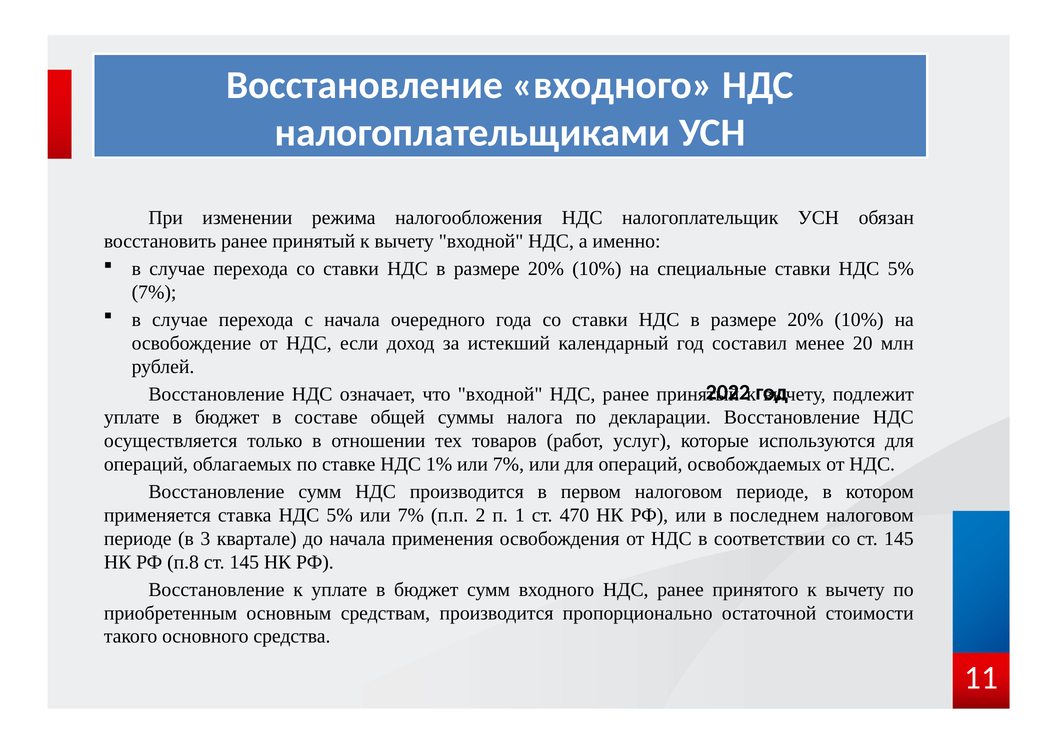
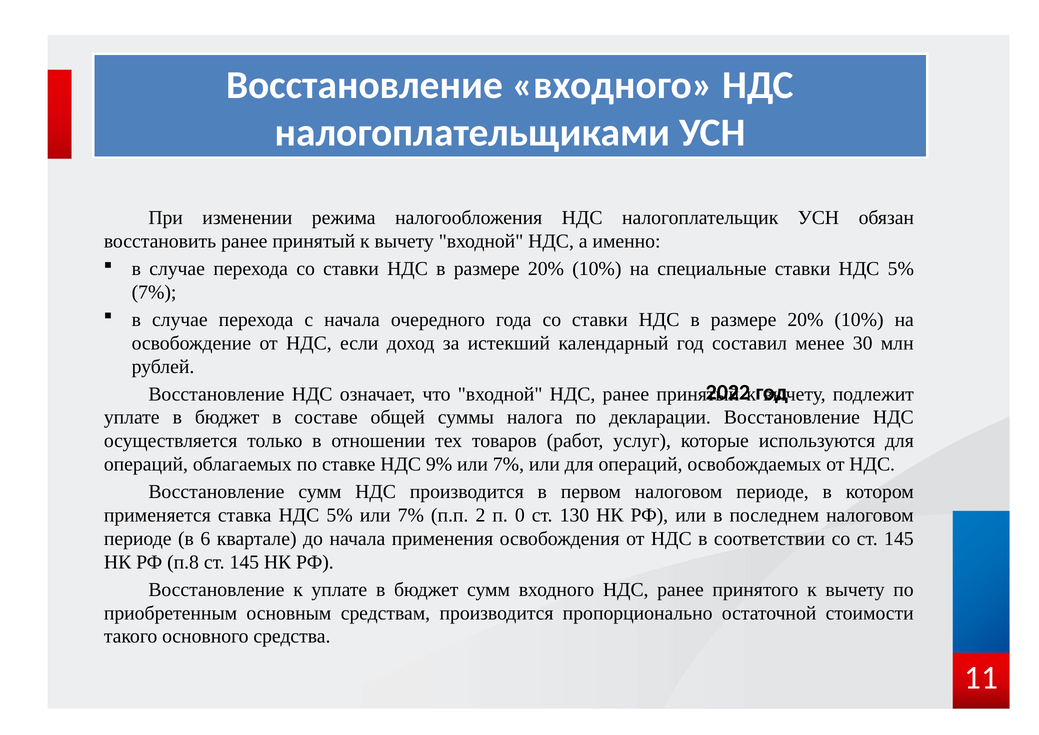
20: 20 -> 30
1%: 1% -> 9%
1: 1 -> 0
470: 470 -> 130
3: 3 -> 6
